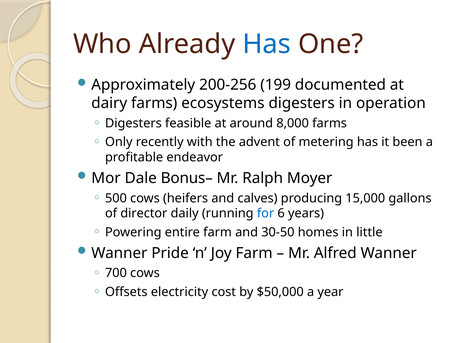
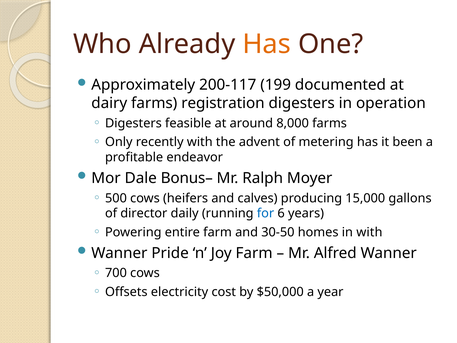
Has at (267, 44) colour: blue -> orange
200-256: 200-256 -> 200-117
ecosystems: ecosystems -> registration
in little: little -> with
